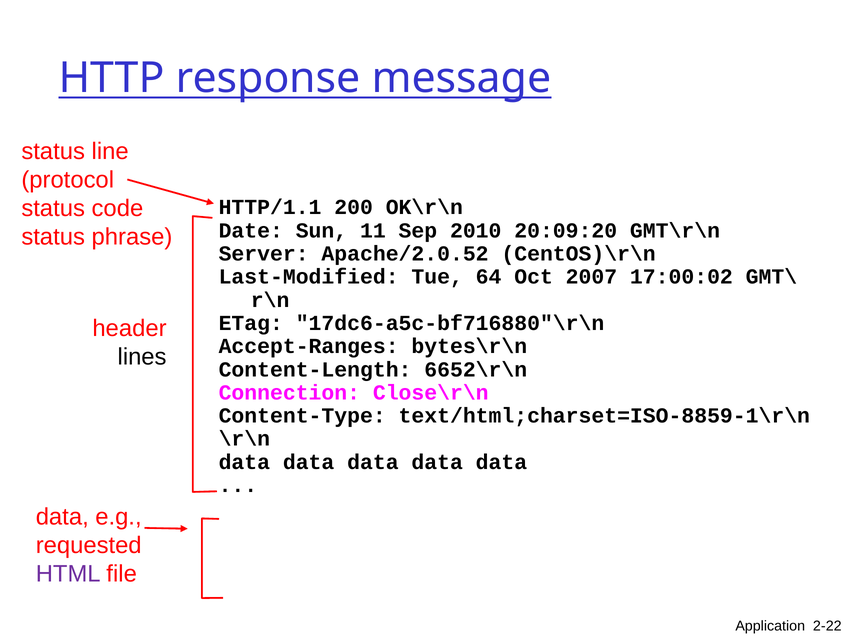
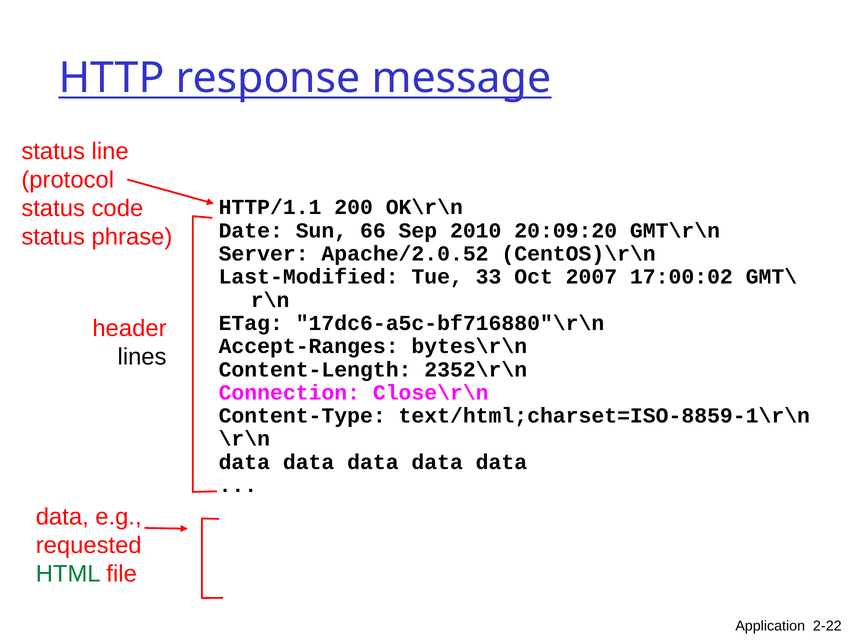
11: 11 -> 66
64: 64 -> 33
6652\r\n: 6652\r\n -> 2352\r\n
HTML colour: purple -> green
